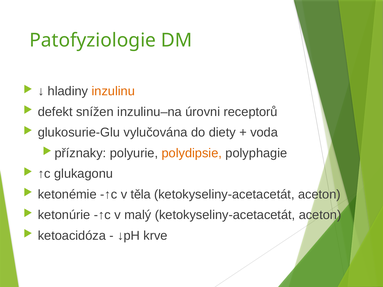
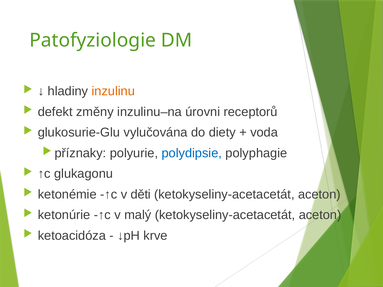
snížen: snížen -> změny
polydipsie colour: orange -> blue
těla: těla -> děti
